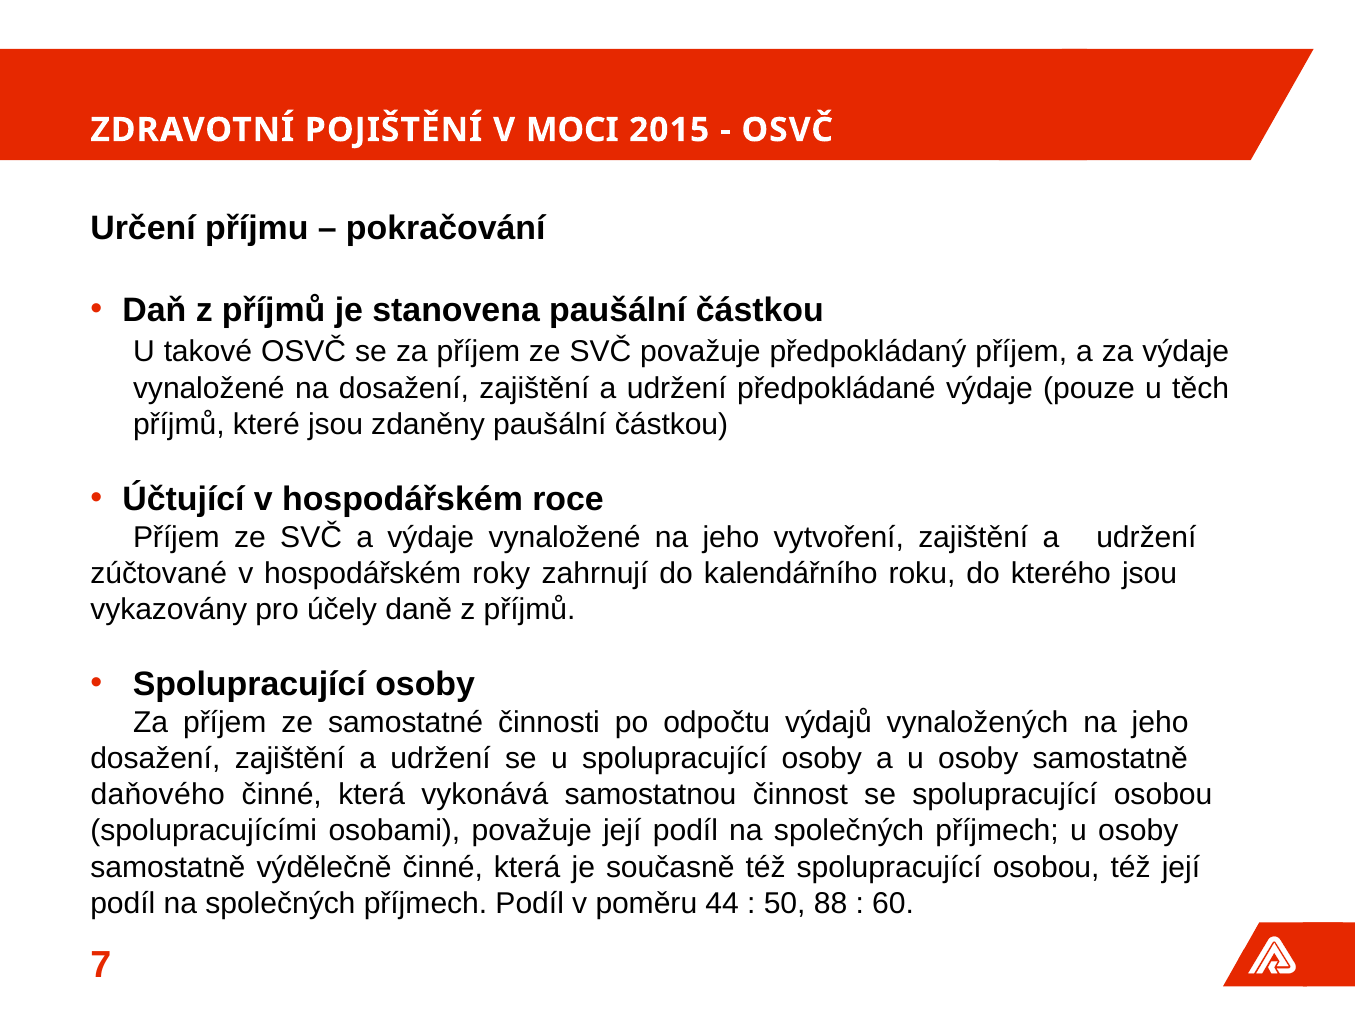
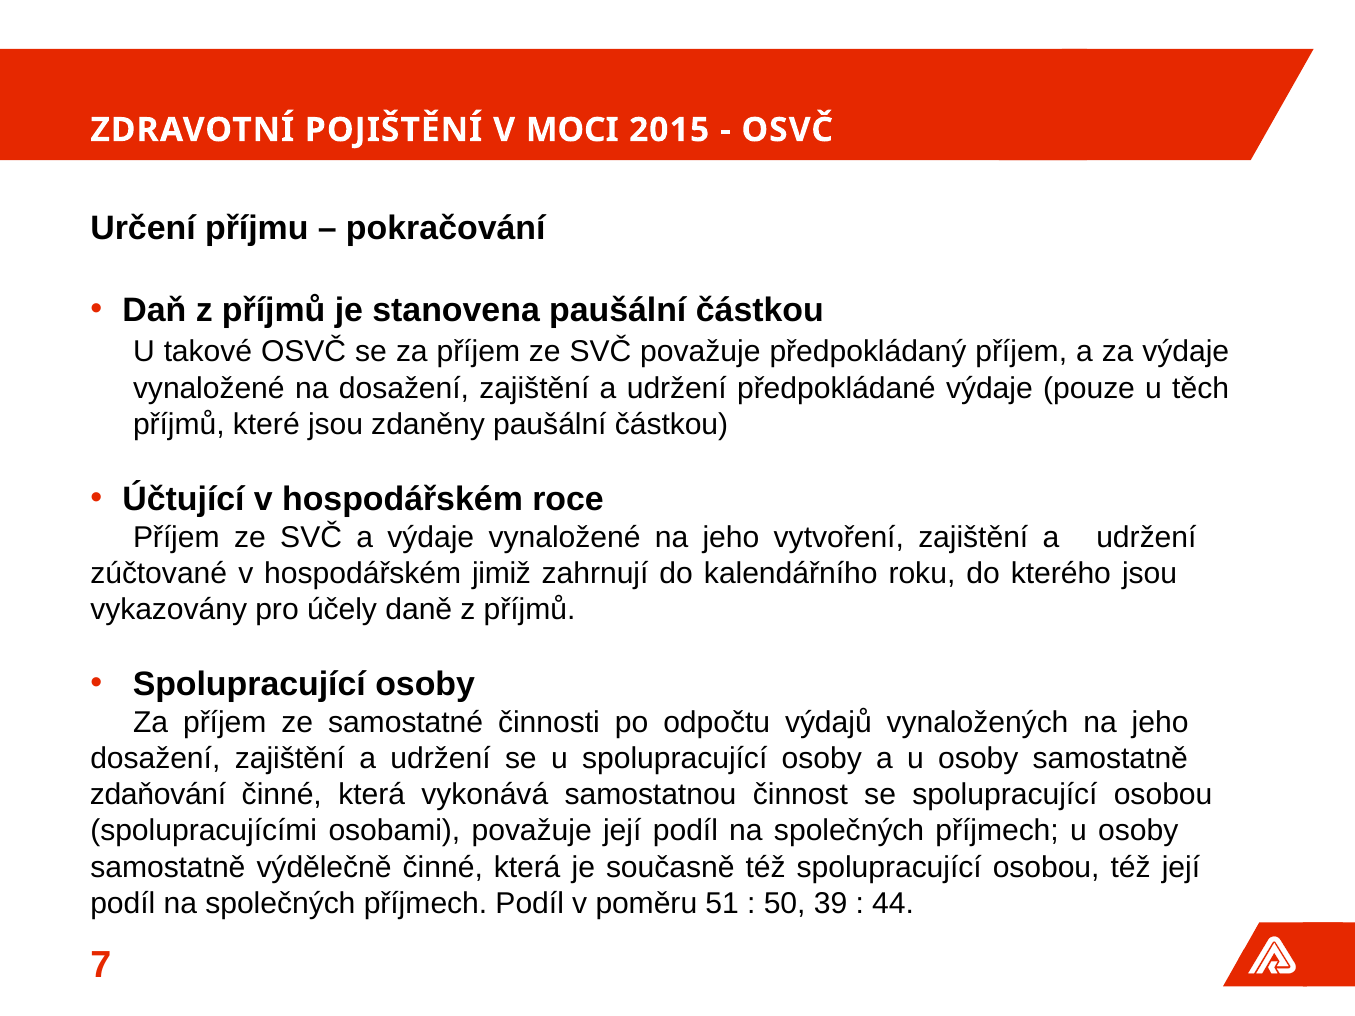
roky: roky -> jimiž
daňového: daňového -> zdaňování
44: 44 -> 51
88: 88 -> 39
60: 60 -> 44
